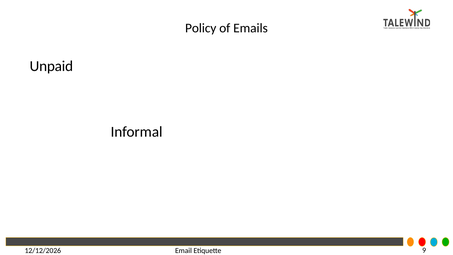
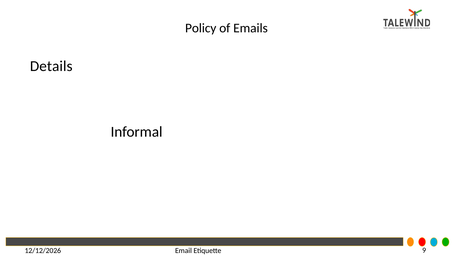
Unpaid: Unpaid -> Details
